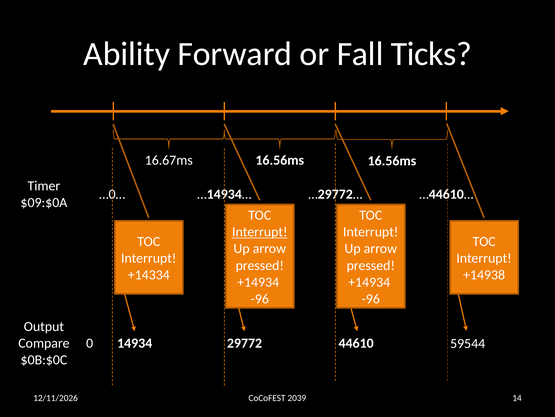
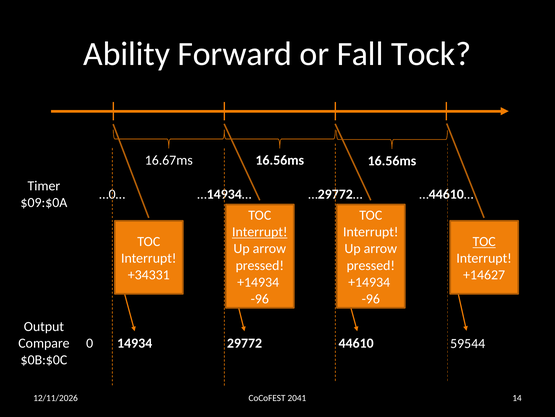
Ticks: Ticks -> Tock
TOC at (484, 241) underline: none -> present
+14334: +14334 -> +34331
+14938: +14938 -> +14627
2039: 2039 -> 2041
